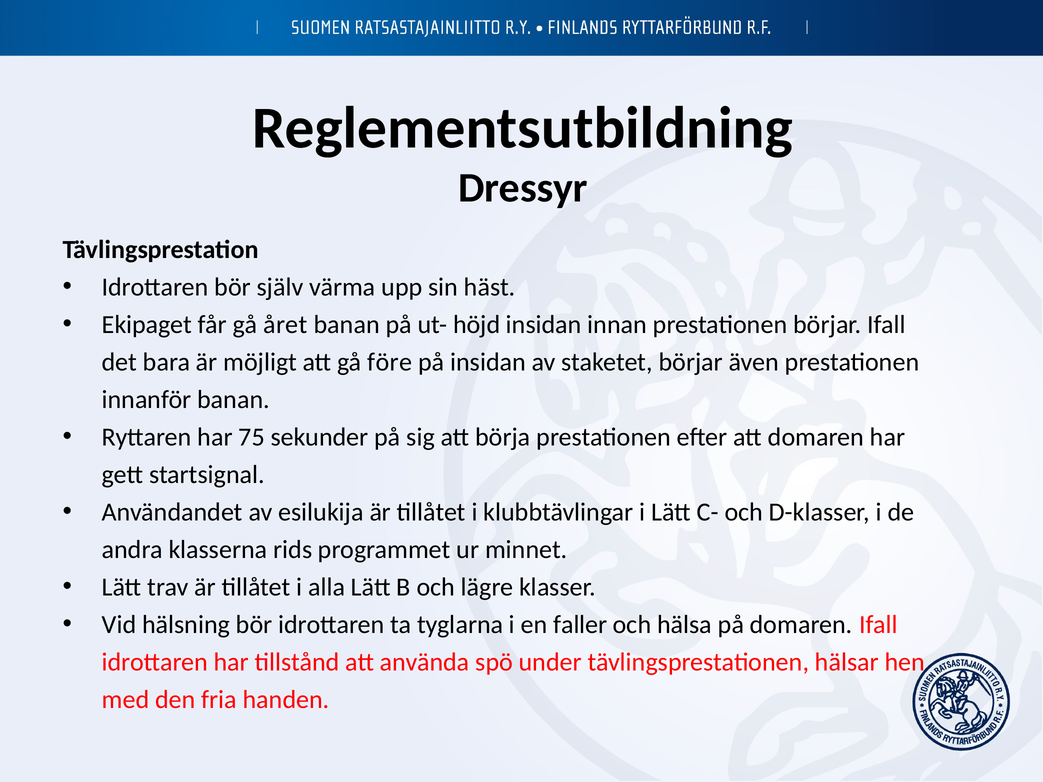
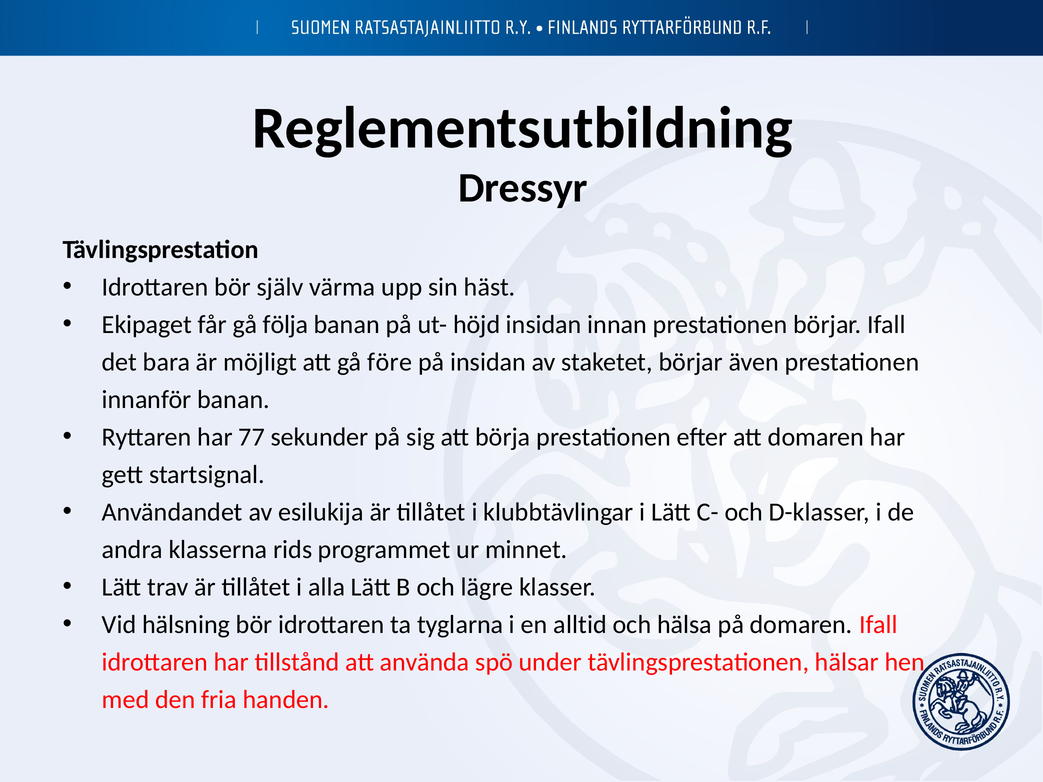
året: året -> följa
75: 75 -> 77
faller: faller -> alltid
